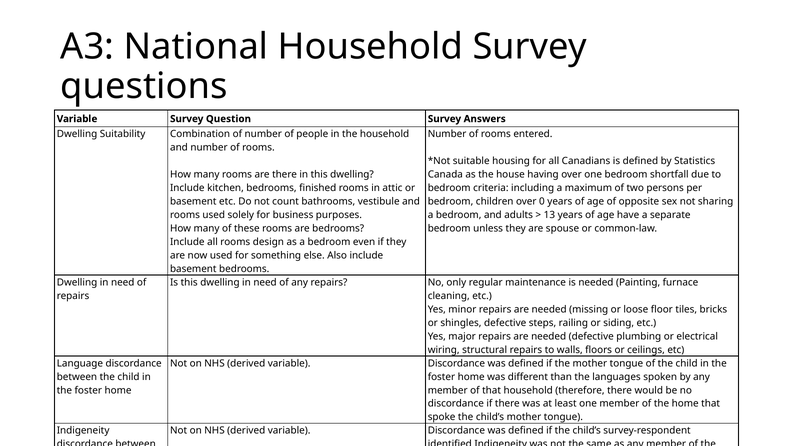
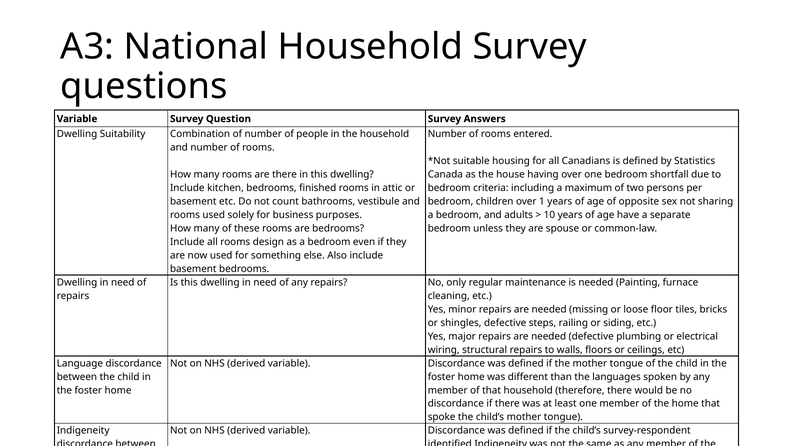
0: 0 -> 1
13: 13 -> 10
